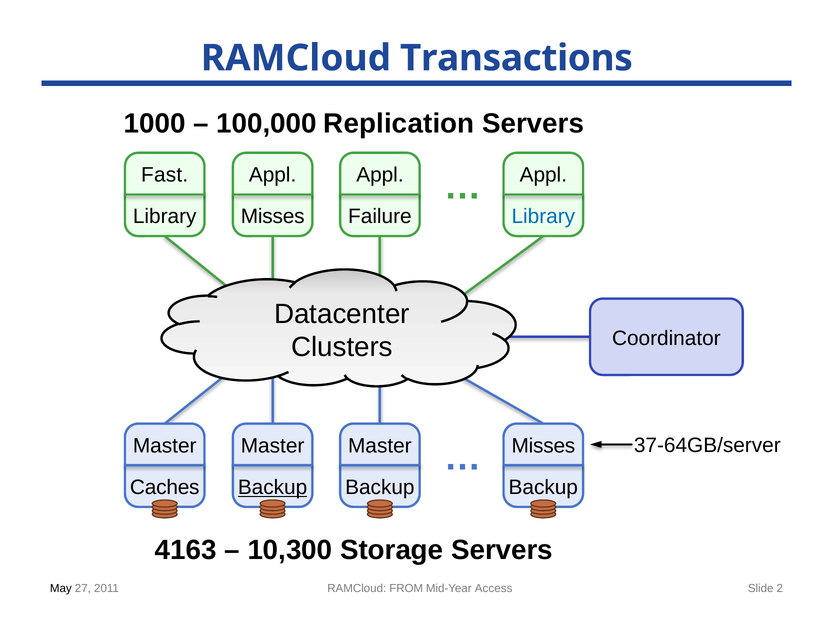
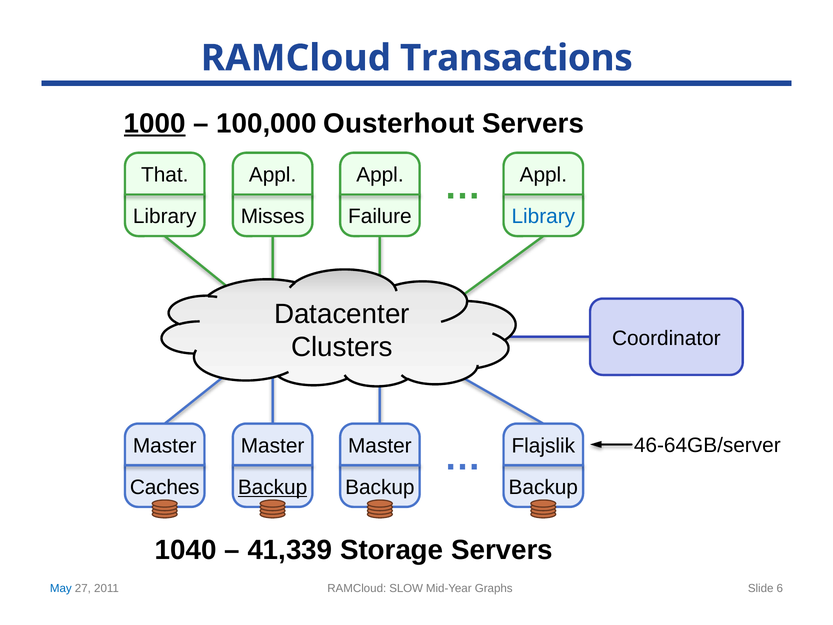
1000 underline: none -> present
Replication: Replication -> Ousterhout
Fast: Fast -> That
37-64GB/server: 37-64GB/server -> 46-64GB/server
Misses at (543, 446): Misses -> Flajslik
4163: 4163 -> 1040
10,300: 10,300 -> 41,339
May colour: black -> blue
FROM: FROM -> SLOW
Access: Access -> Graphs
2: 2 -> 6
